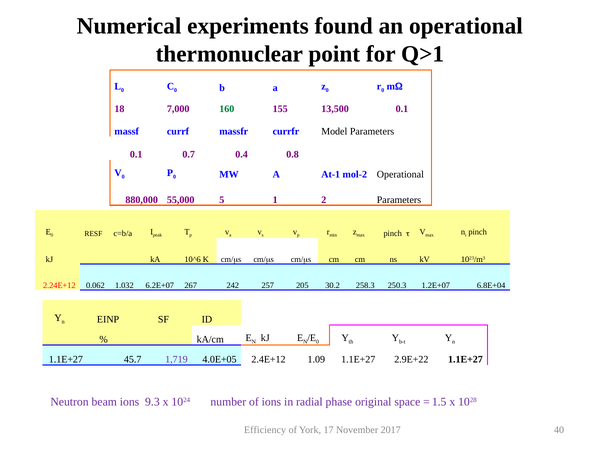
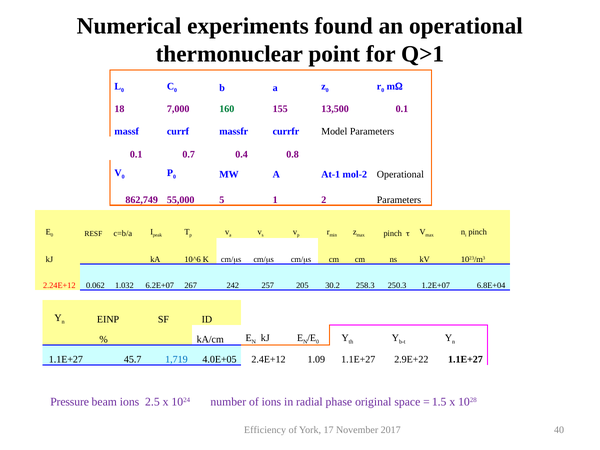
880,000: 880,000 -> 862,749
1,719 colour: purple -> blue
Neutron: Neutron -> Pressure
9.3: 9.3 -> 2.5
